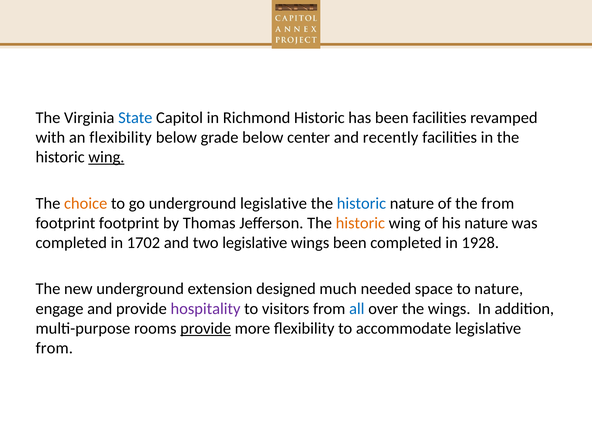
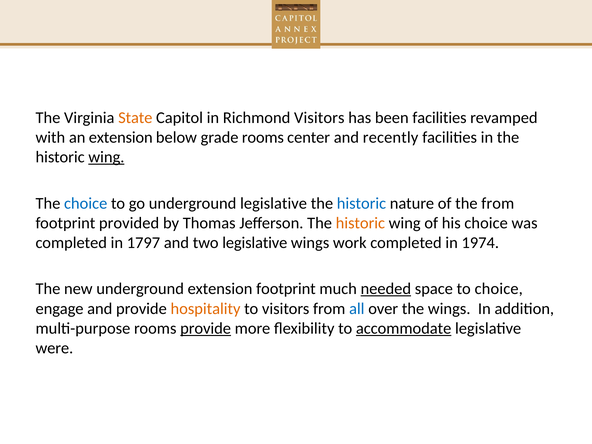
State colour: blue -> orange
Richmond Historic: Historic -> Visitors
an flexibility: flexibility -> extension
grade below: below -> rooms
choice at (86, 203) colour: orange -> blue
footprint footprint: footprint -> provided
his nature: nature -> choice
1702: 1702 -> 1797
wings been: been -> work
1928: 1928 -> 1974
extension designed: designed -> footprint
needed underline: none -> present
to nature: nature -> choice
hospitality colour: purple -> orange
accommodate underline: none -> present
from at (54, 348): from -> were
